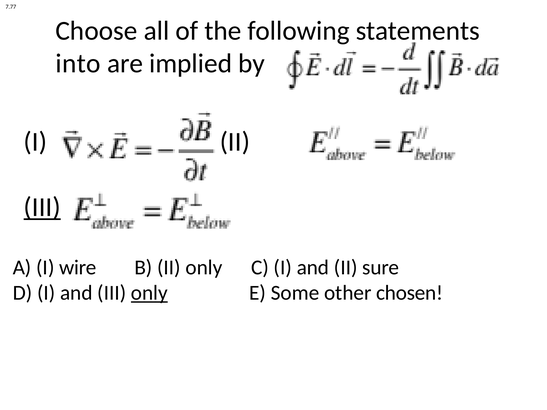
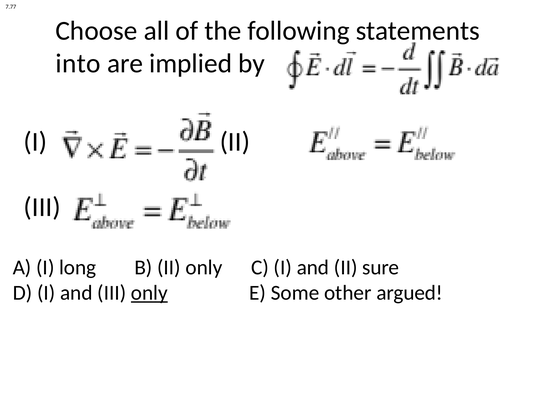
III at (42, 207) underline: present -> none
wire: wire -> long
chosen: chosen -> argued
